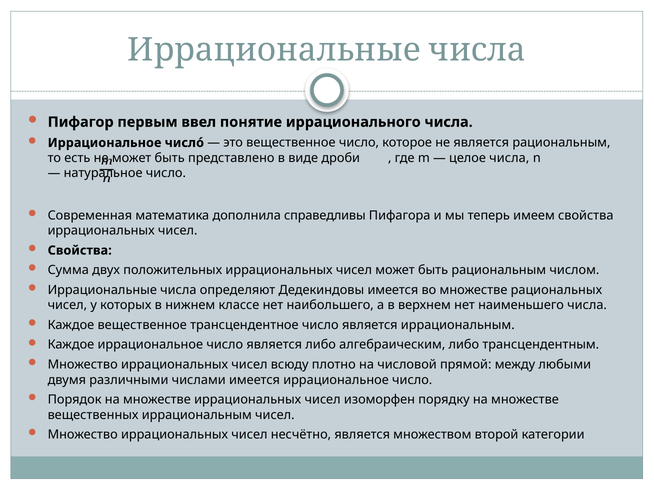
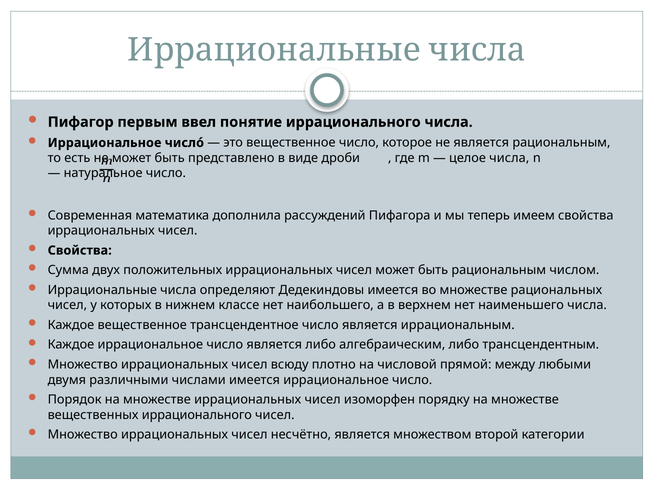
справедливы: справедливы -> рассуждений
вещественных иррациональным: иррациональным -> иррационального
